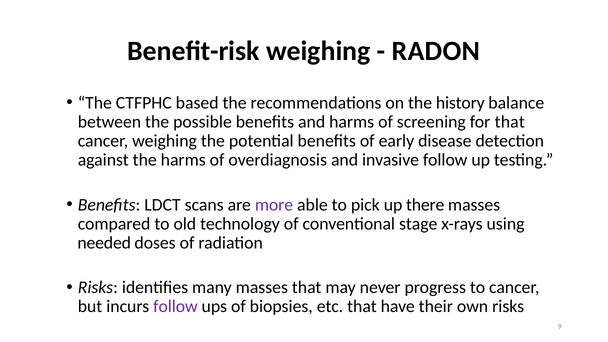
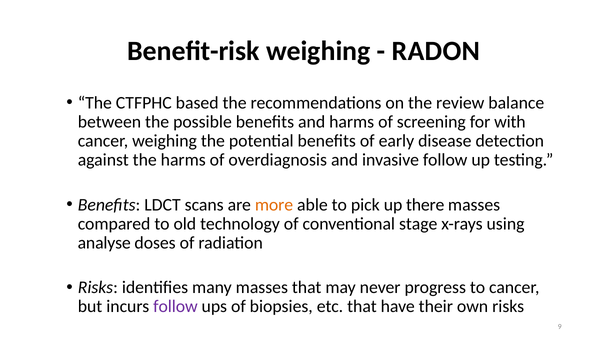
history: history -> review
for that: that -> with
more colour: purple -> orange
needed: needed -> analyse
